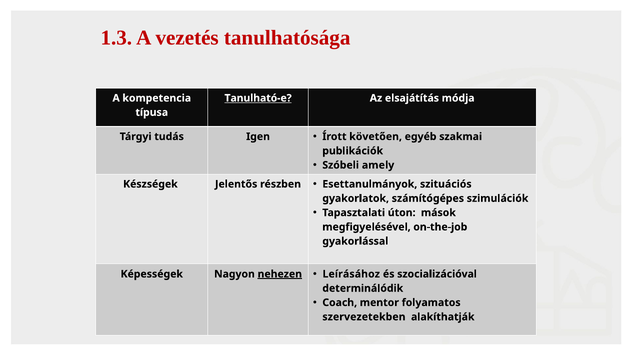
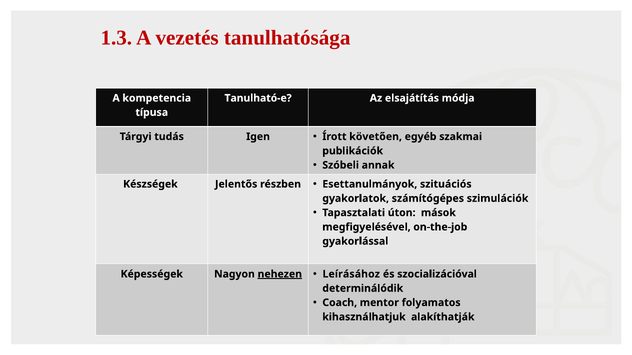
Tanulható-e underline: present -> none
amely: amely -> annak
szervezetekben: szervezetekben -> kihasználhatjuk
